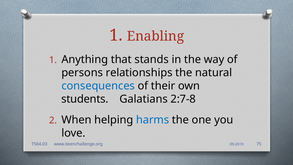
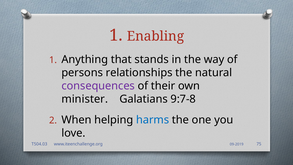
consequences colour: blue -> purple
students: students -> minister
2:7-8: 2:7-8 -> 9:7-8
